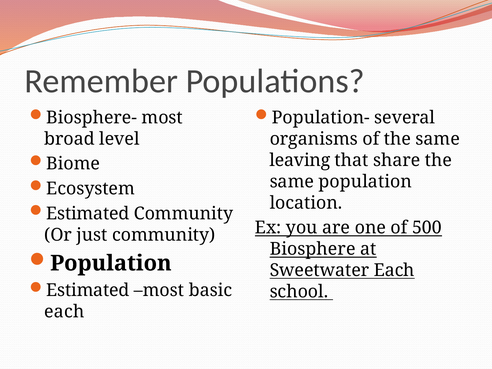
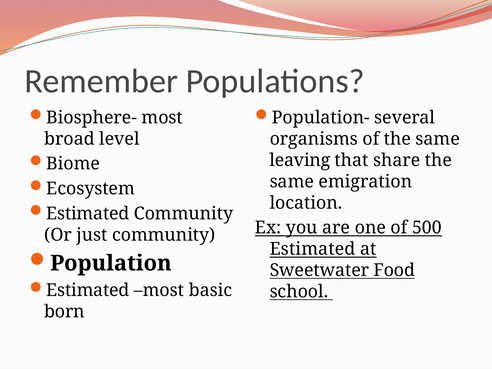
same population: population -> emigration
Biosphere at (313, 249): Biosphere -> Estimated
Sweetwater Each: Each -> Food
each at (64, 312): each -> born
